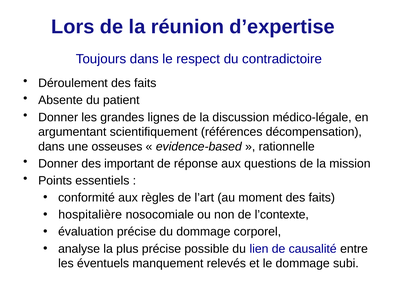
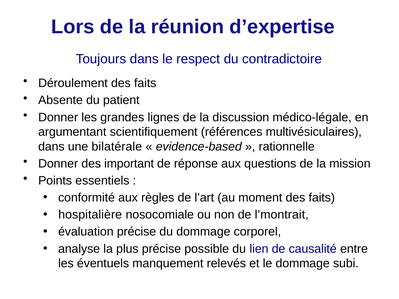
décompensation: décompensation -> multivésiculaires
osseuses: osseuses -> bilatérale
l’contexte: l’contexte -> l’montrait
